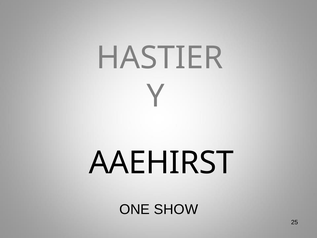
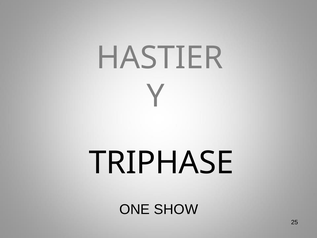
AAEHIRST: AAEHIRST -> TRIPHASE
